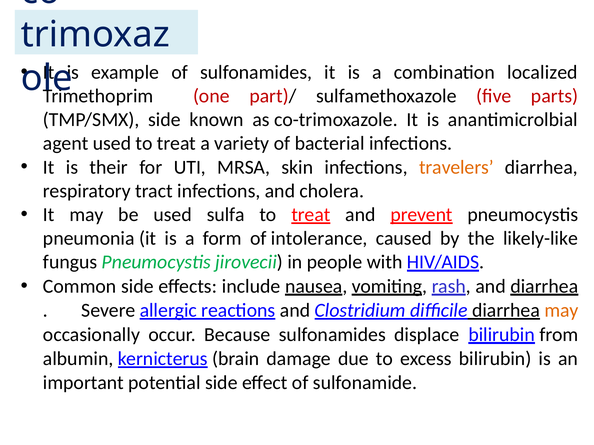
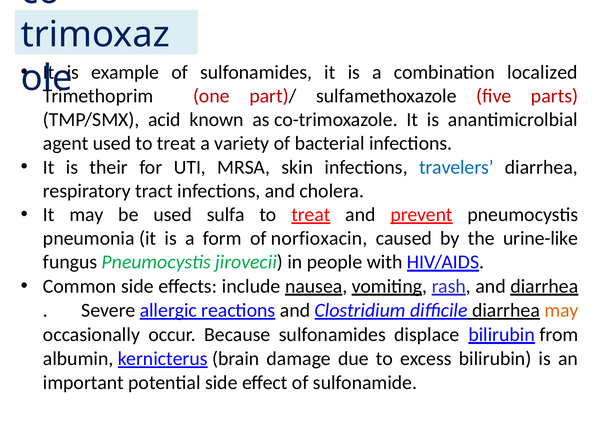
TMP/SMX side: side -> acid
travelers colour: orange -> blue
intolerance: intolerance -> norfioxacin
likely-like: likely-like -> urine-like
